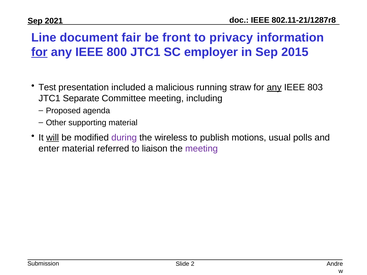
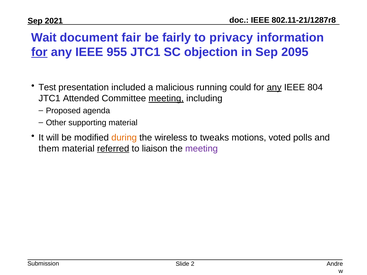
Line: Line -> Wait
front: front -> fairly
800: 800 -> 955
employer: employer -> objection
2015: 2015 -> 2095
straw: straw -> could
803: 803 -> 804
Separate: Separate -> Attended
meeting at (166, 99) underline: none -> present
will underline: present -> none
during colour: purple -> orange
publish: publish -> tweaks
usual: usual -> voted
enter: enter -> them
referred underline: none -> present
